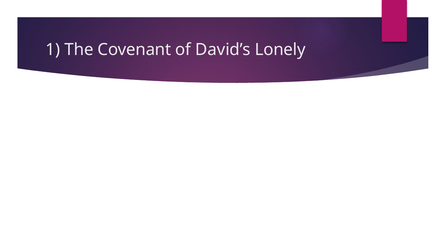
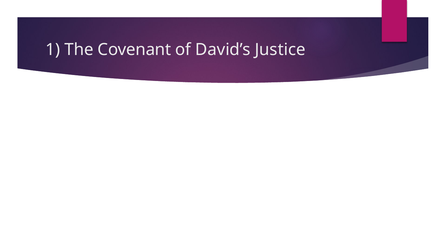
Lonely: Lonely -> Justice
